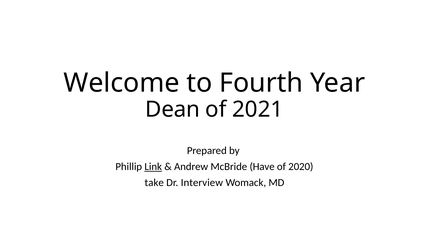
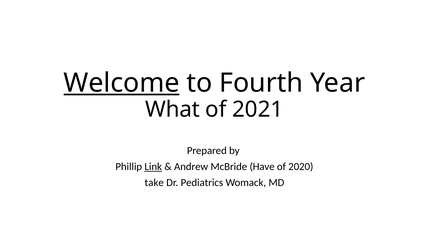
Welcome underline: none -> present
Dean: Dean -> What
Interview: Interview -> Pediatrics
